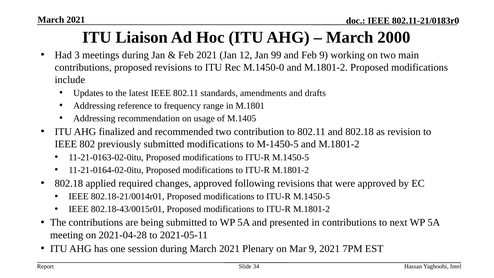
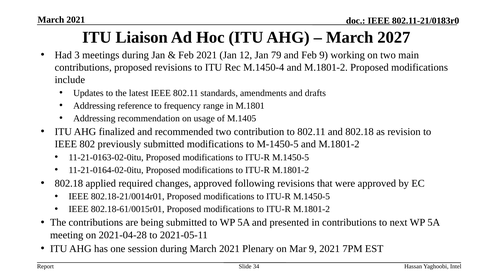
2000: 2000 -> 2027
99: 99 -> 79
M.1450-0: M.1450-0 -> M.1450-4
802.18-43/0015r01: 802.18-43/0015r01 -> 802.18-61/0015r01
